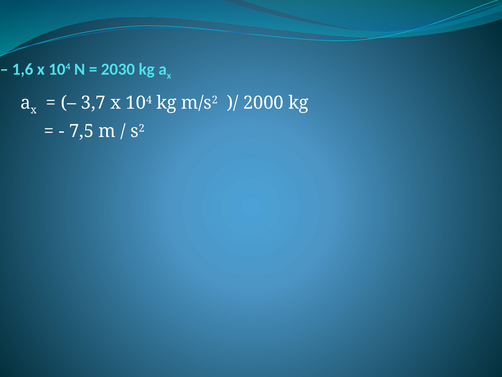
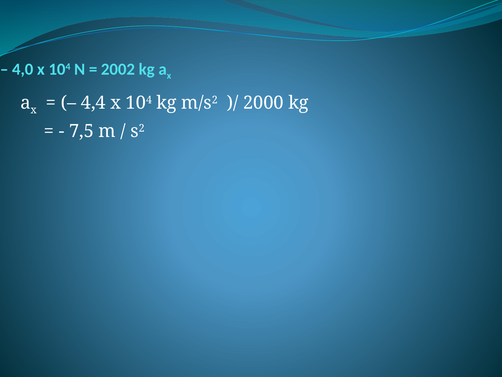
1,6: 1,6 -> 4,0
2030: 2030 -> 2002
3,7: 3,7 -> 4,4
